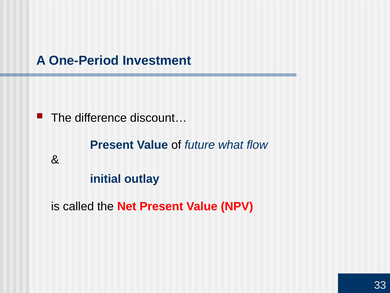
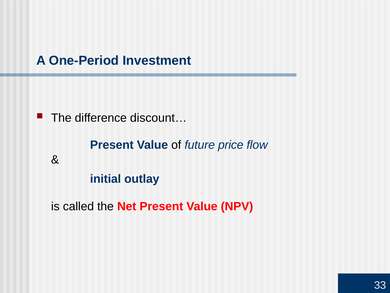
what: what -> price
